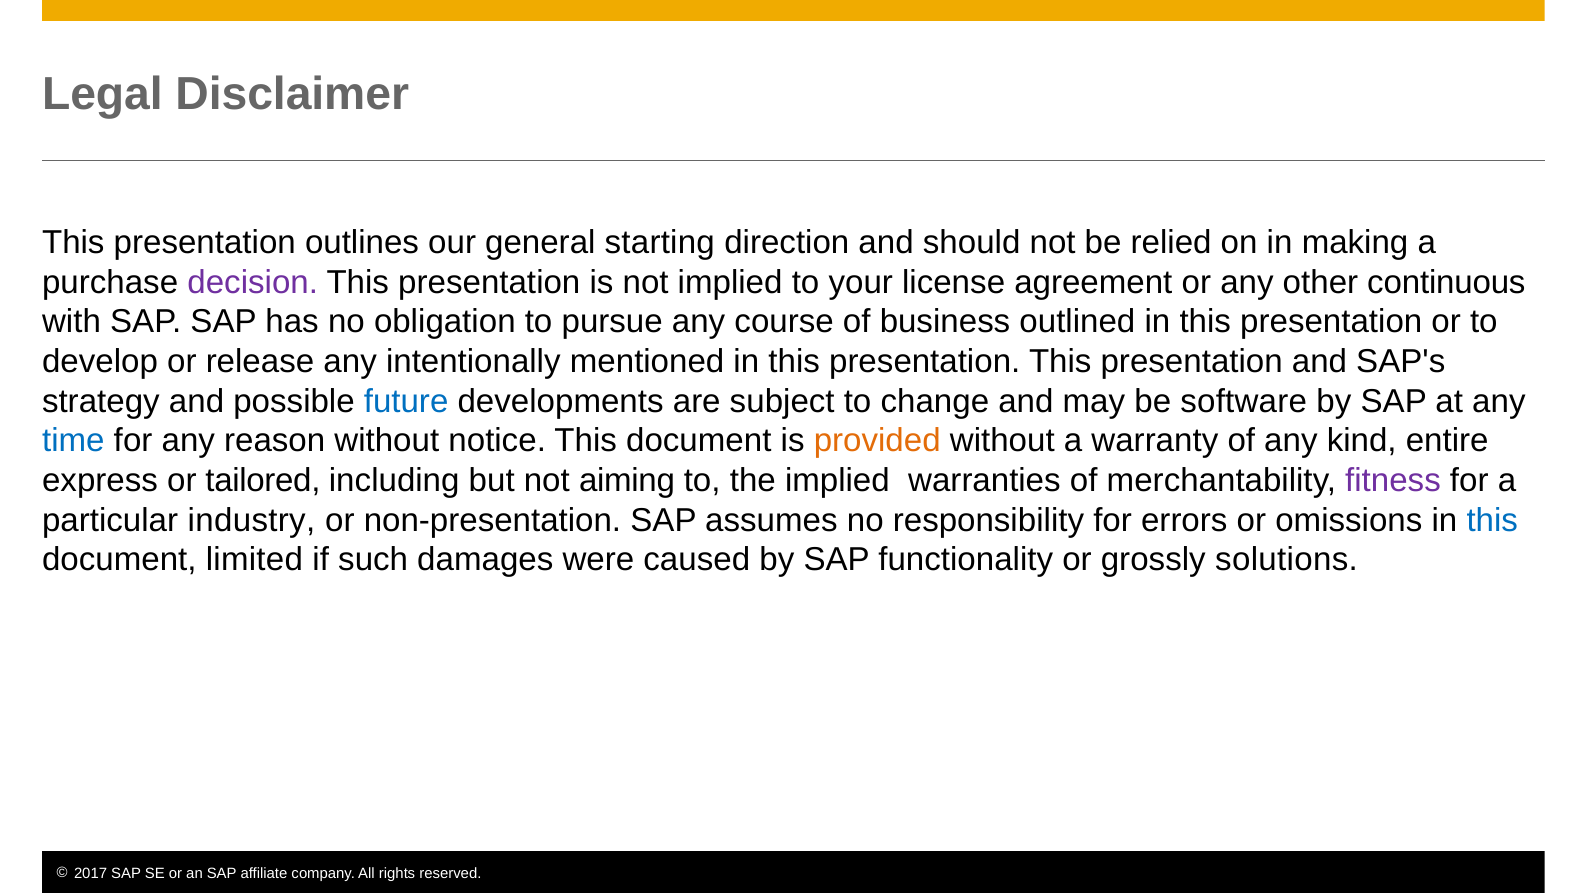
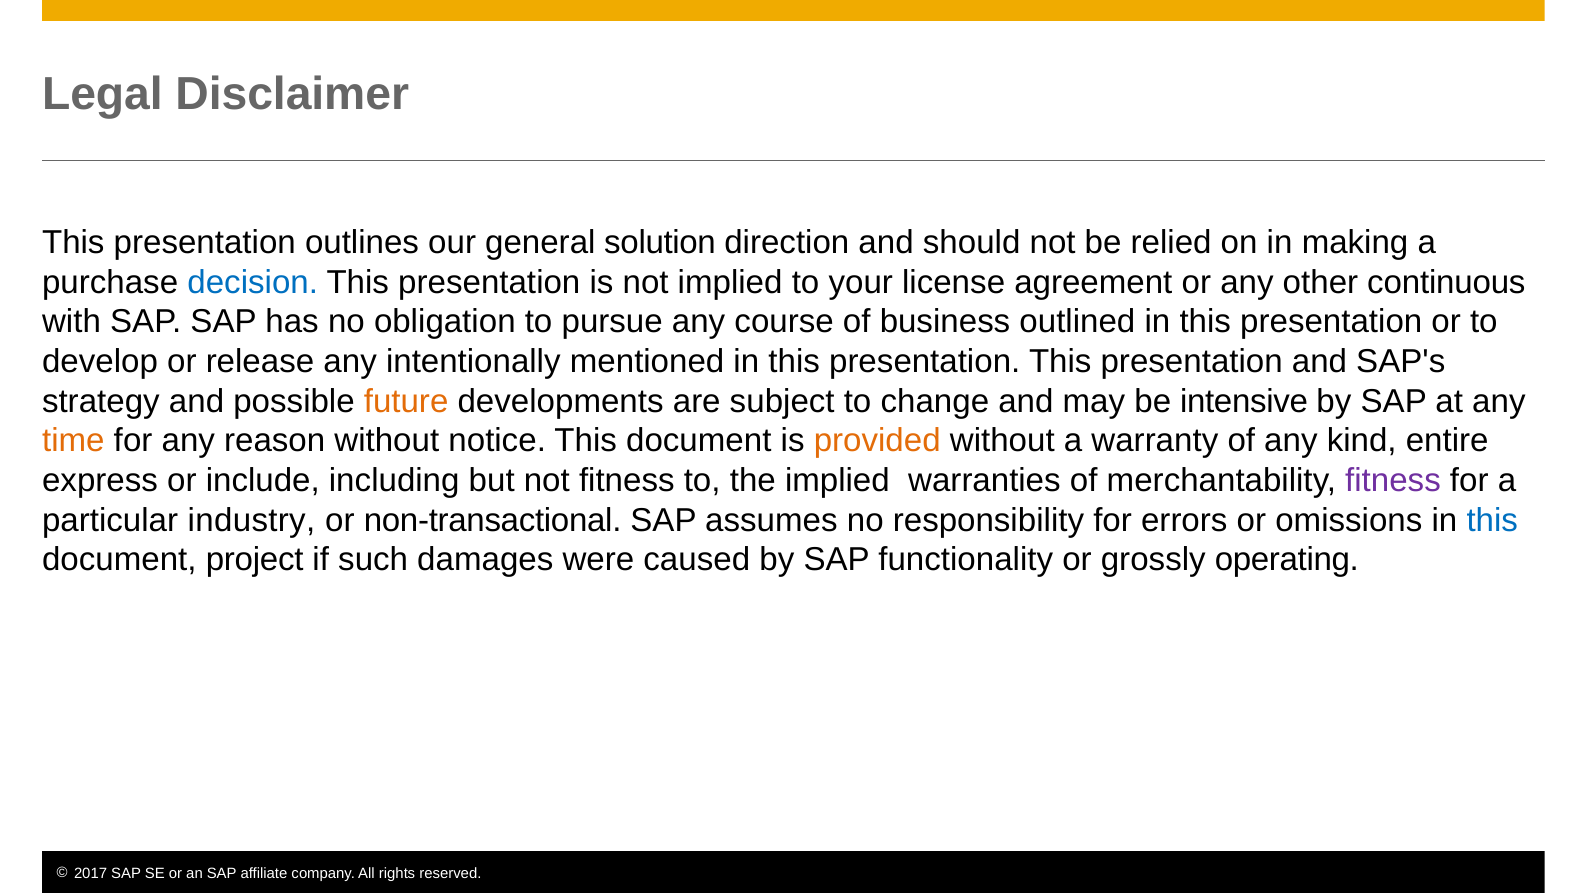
starting: starting -> solution
decision colour: purple -> blue
future colour: blue -> orange
software: software -> intensive
time colour: blue -> orange
tailored: tailored -> include
not aiming: aiming -> fitness
non-presentation: non-presentation -> non-transactional
limited: limited -> project
solutions: solutions -> operating
